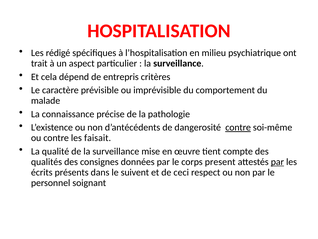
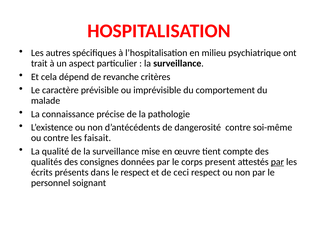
rédigé: rédigé -> autres
entrepris: entrepris -> revanche
contre at (238, 127) underline: present -> none
le suivent: suivent -> respect
